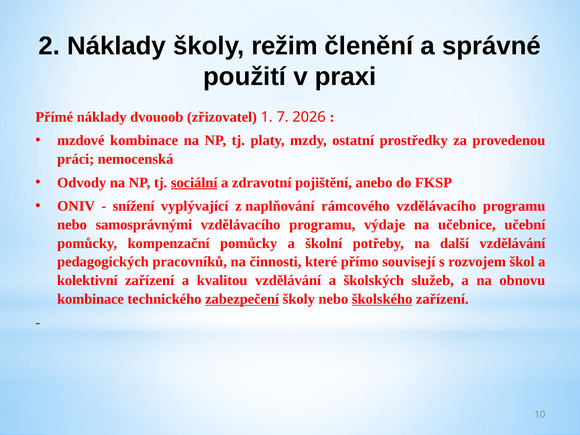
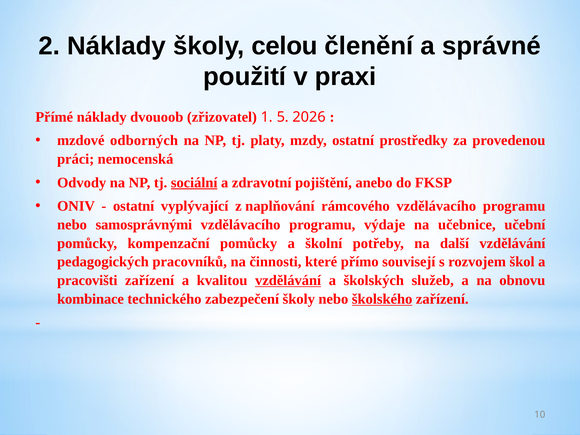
režim: režim -> celou
7: 7 -> 5
mzdové kombinace: kombinace -> odborných
snížení at (134, 206): snížení -> ostatní
kolektivní: kolektivní -> pracovišti
vzdělávání at (288, 280) underline: none -> present
zabezpečení underline: present -> none
